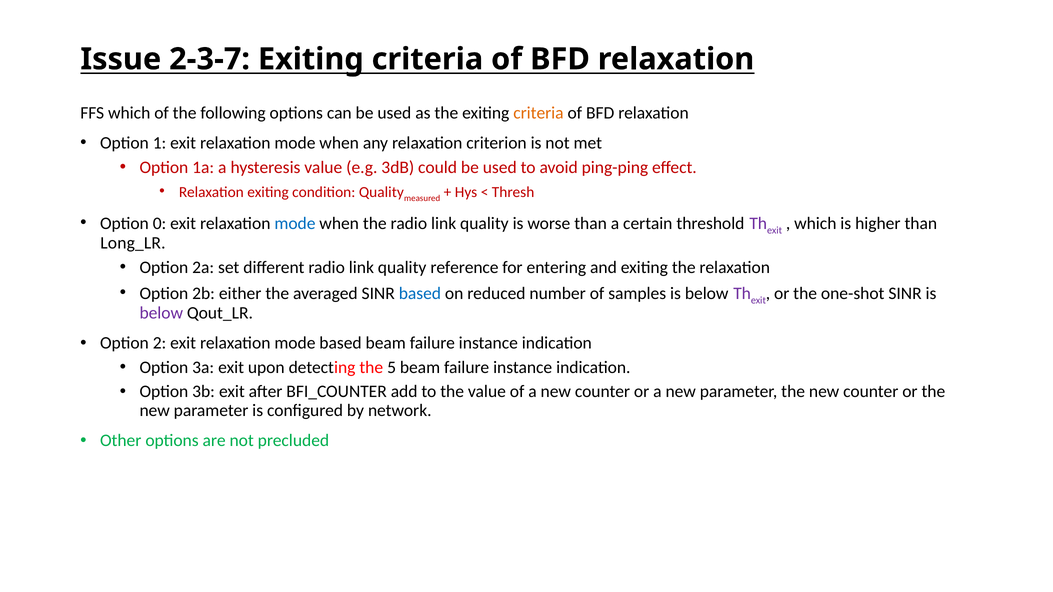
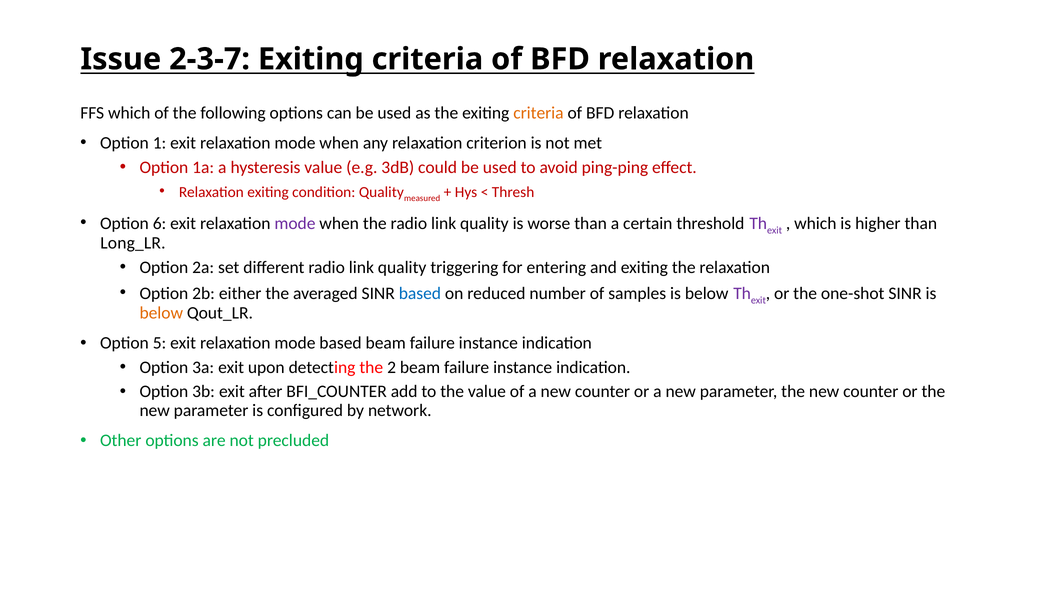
0: 0 -> 6
mode at (295, 224) colour: blue -> purple
reference: reference -> triggering
below at (161, 313) colour: purple -> orange
2: 2 -> 5
5: 5 -> 2
